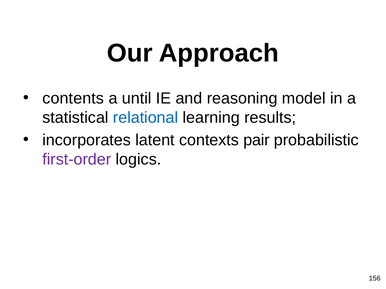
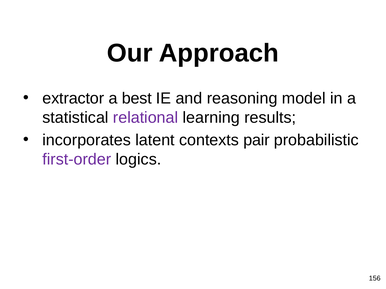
contents: contents -> extractor
until: until -> best
relational colour: blue -> purple
